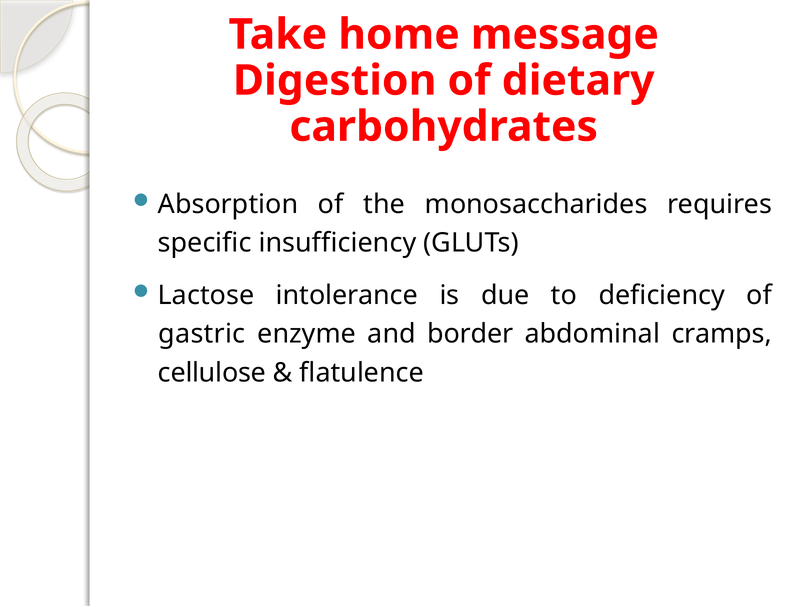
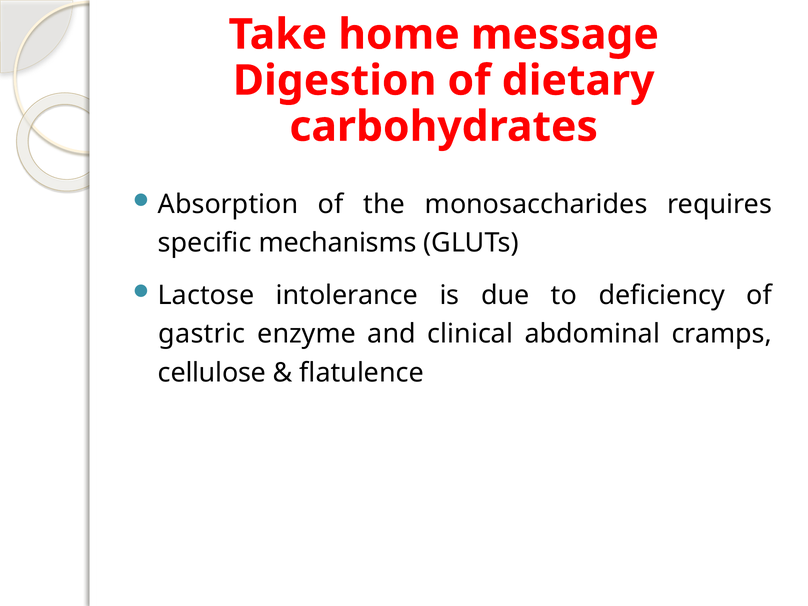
insufficiency: insufficiency -> mechanisms
border: border -> clinical
